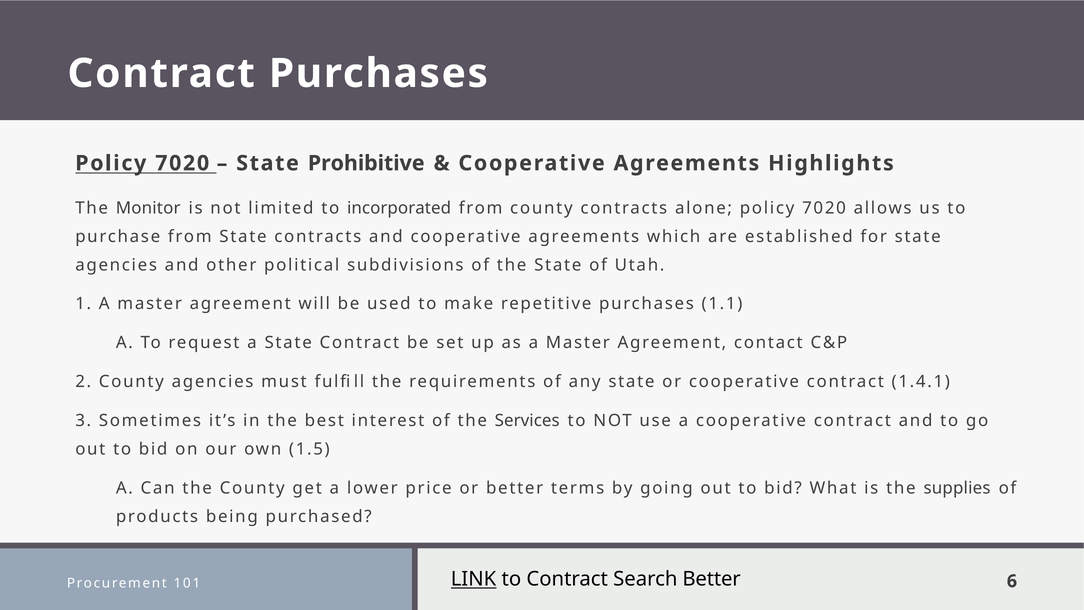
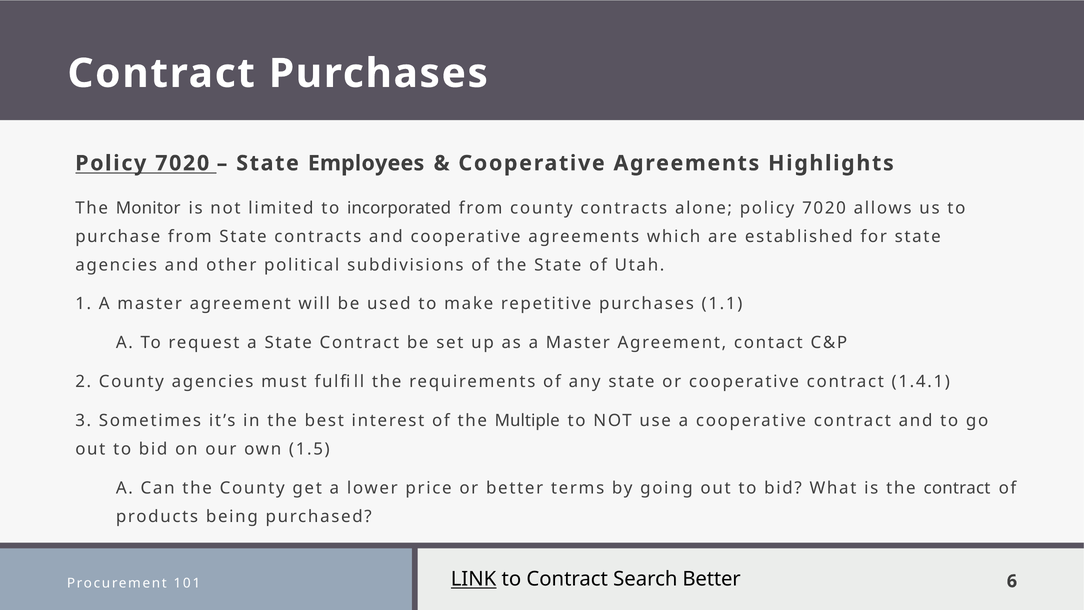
Prohibitive: Prohibitive -> Employees
Services: Services -> Multiple
the supplies: supplies -> contract
